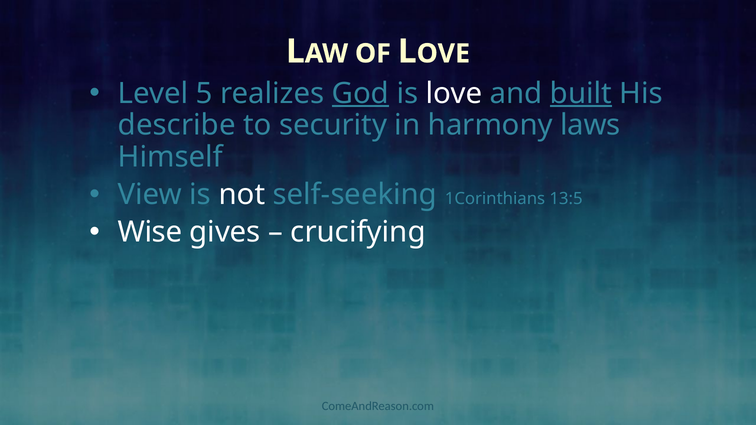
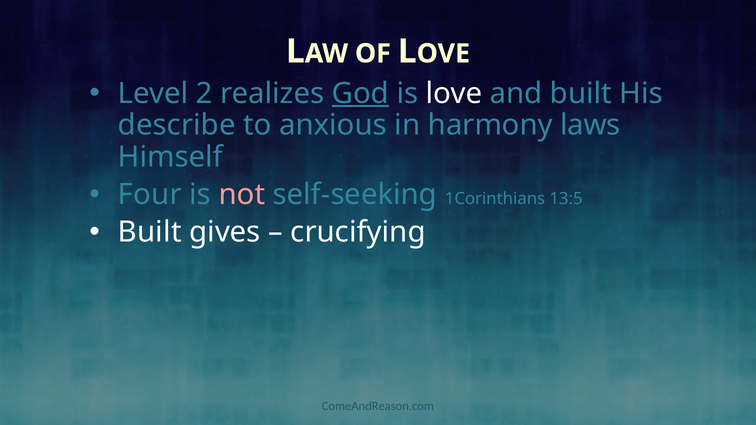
5: 5 -> 2
built at (581, 94) underline: present -> none
security: security -> anxious
View: View -> Four
not colour: white -> pink
Wise at (150, 232): Wise -> Built
